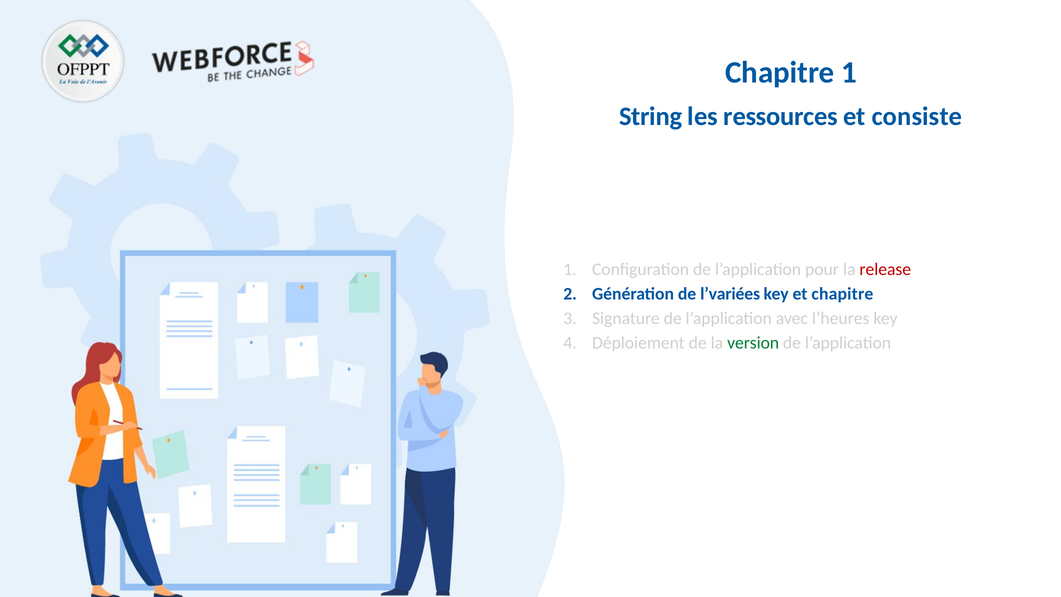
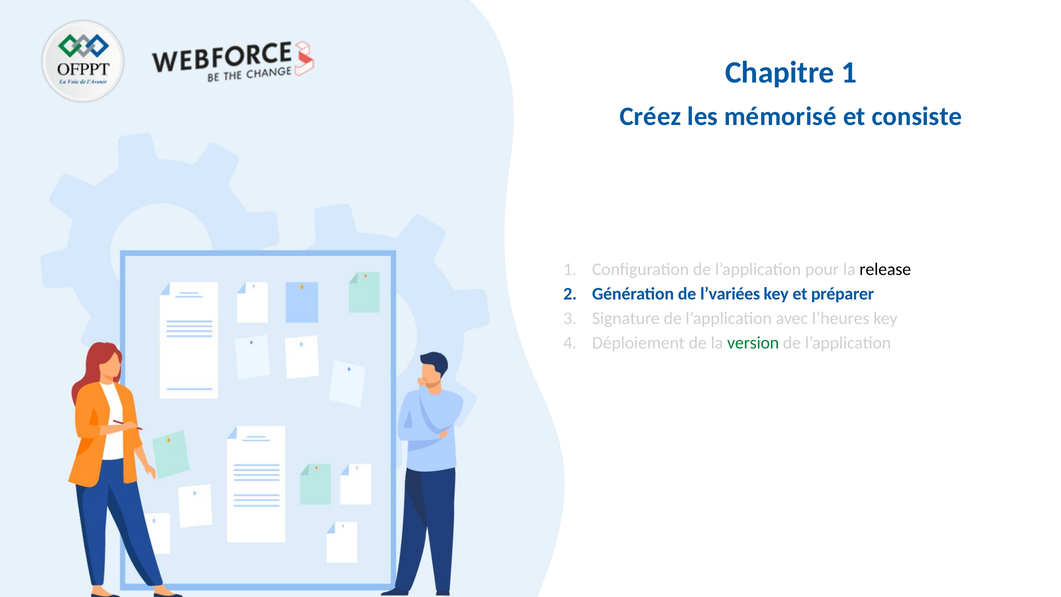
String: String -> Créez
ressources: ressources -> mémorisé
release colour: red -> black
et chapitre: chapitre -> préparer
